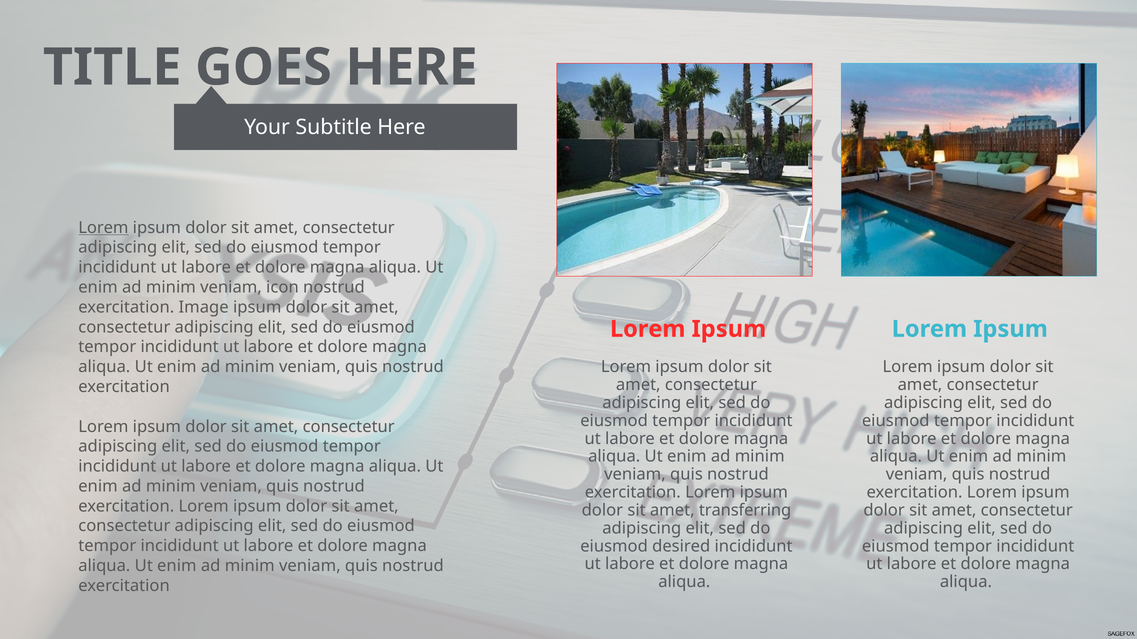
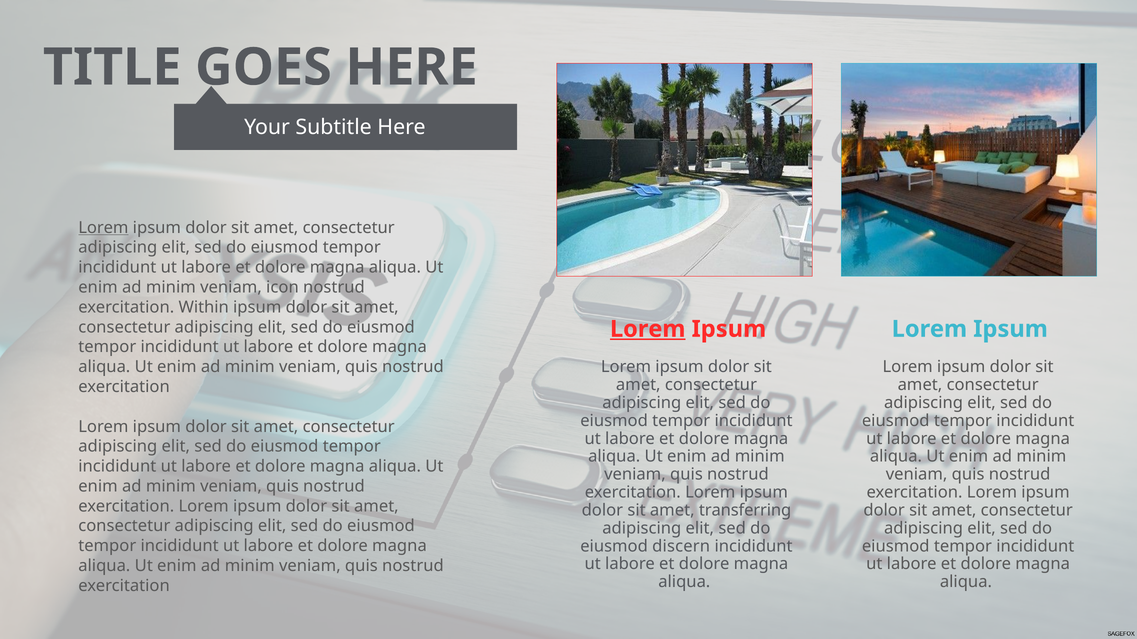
Image: Image -> Within
Lorem at (648, 329) underline: none -> present
desired: desired -> discern
